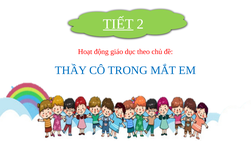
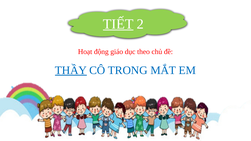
THẦY underline: none -> present
